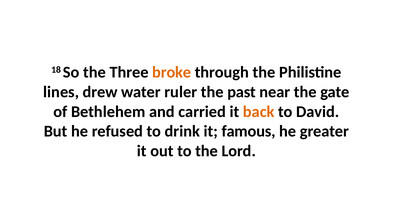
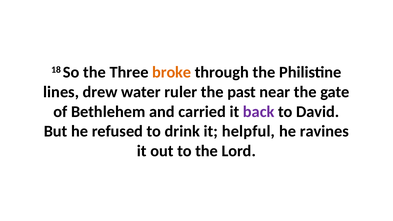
back colour: orange -> purple
famous: famous -> helpful
greater: greater -> ravines
